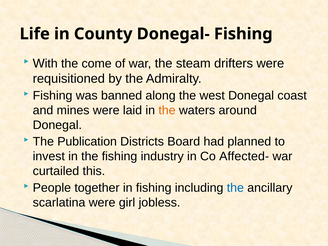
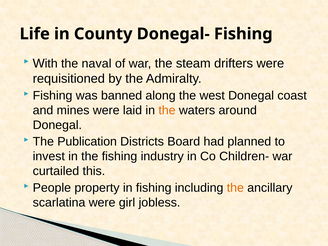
come: come -> naval
Affected-: Affected- -> Children-
together: together -> property
the at (235, 188) colour: blue -> orange
